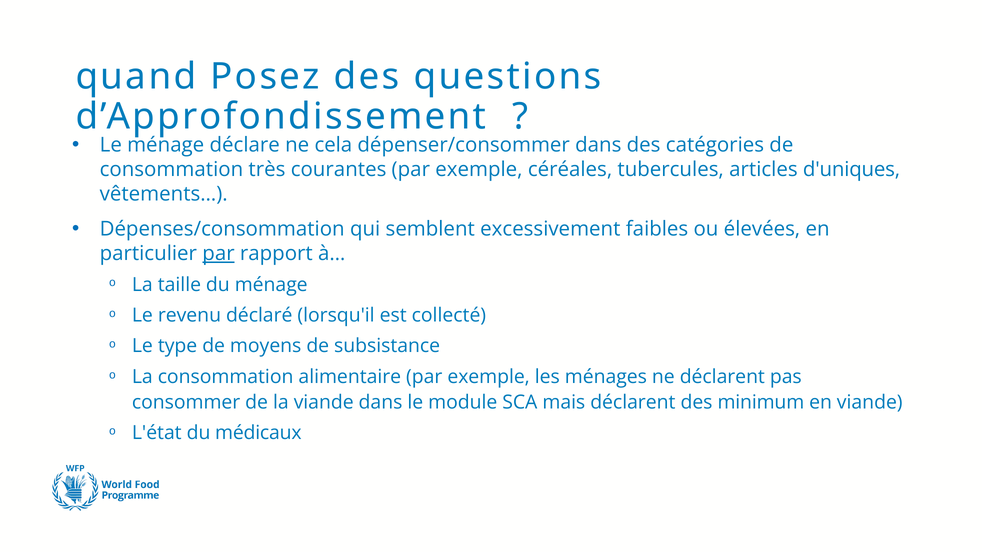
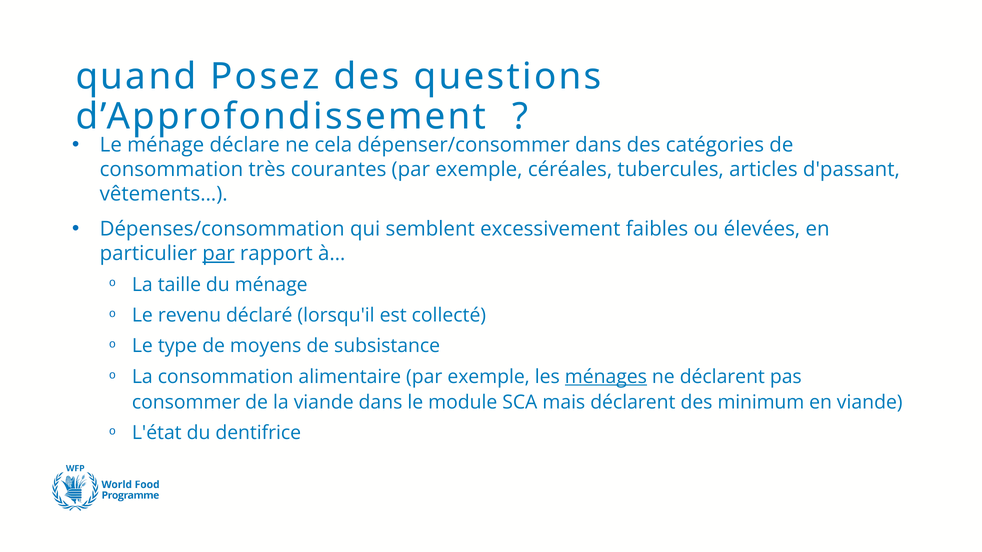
d'uniques: d'uniques -> d'passant
ménages underline: none -> present
médicaux: médicaux -> dentifrice
